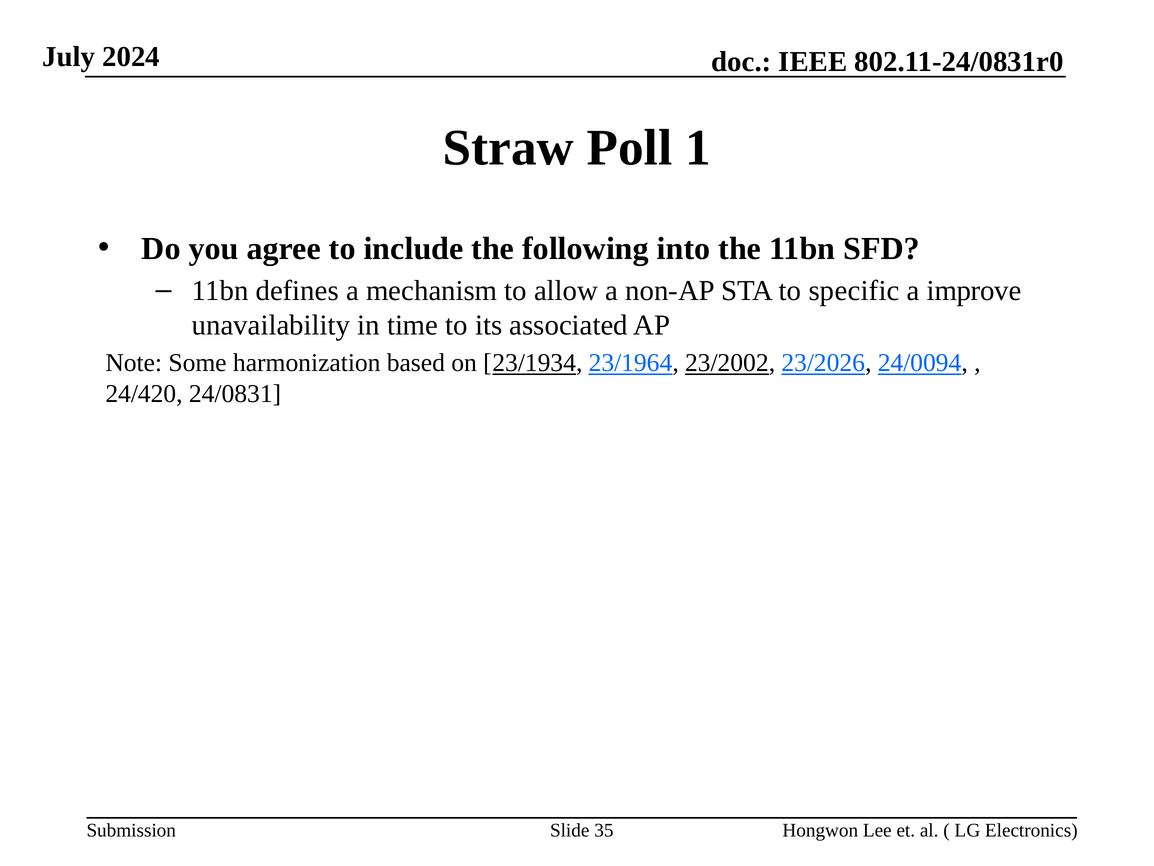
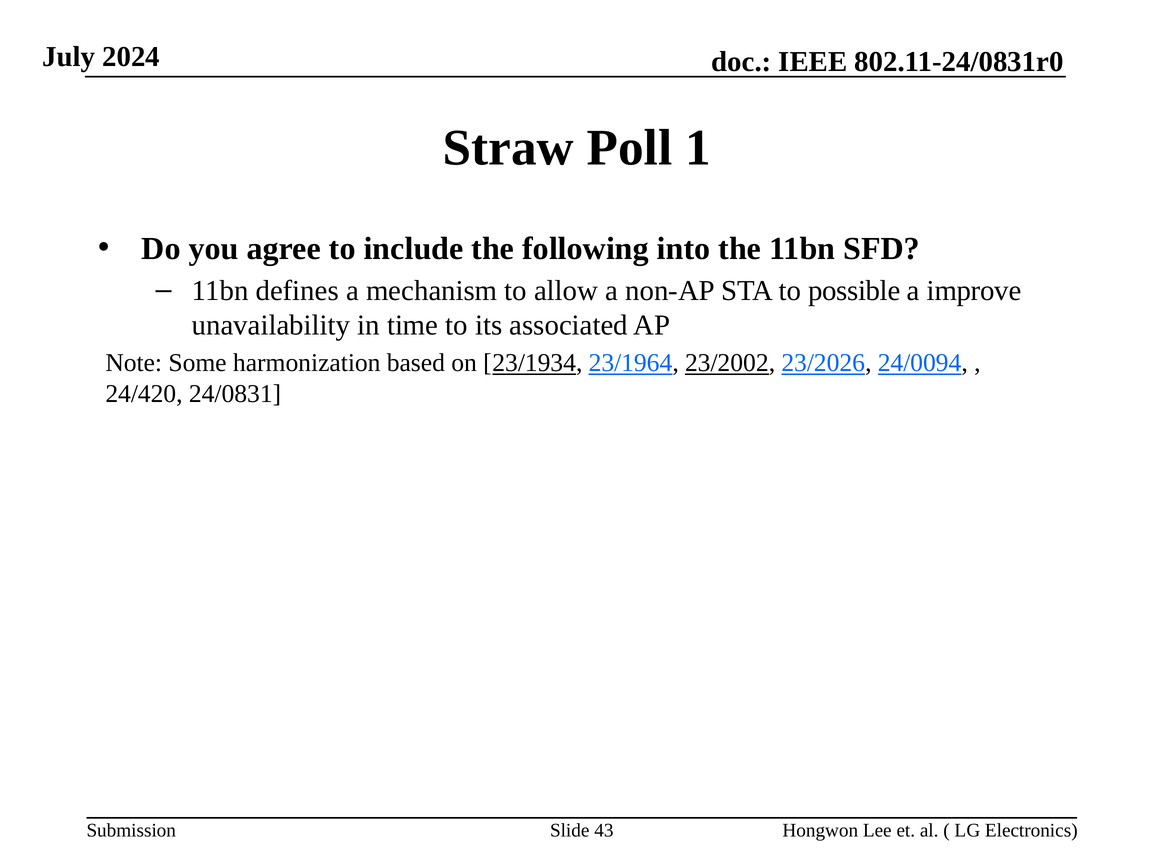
specific: specific -> possible
35: 35 -> 43
